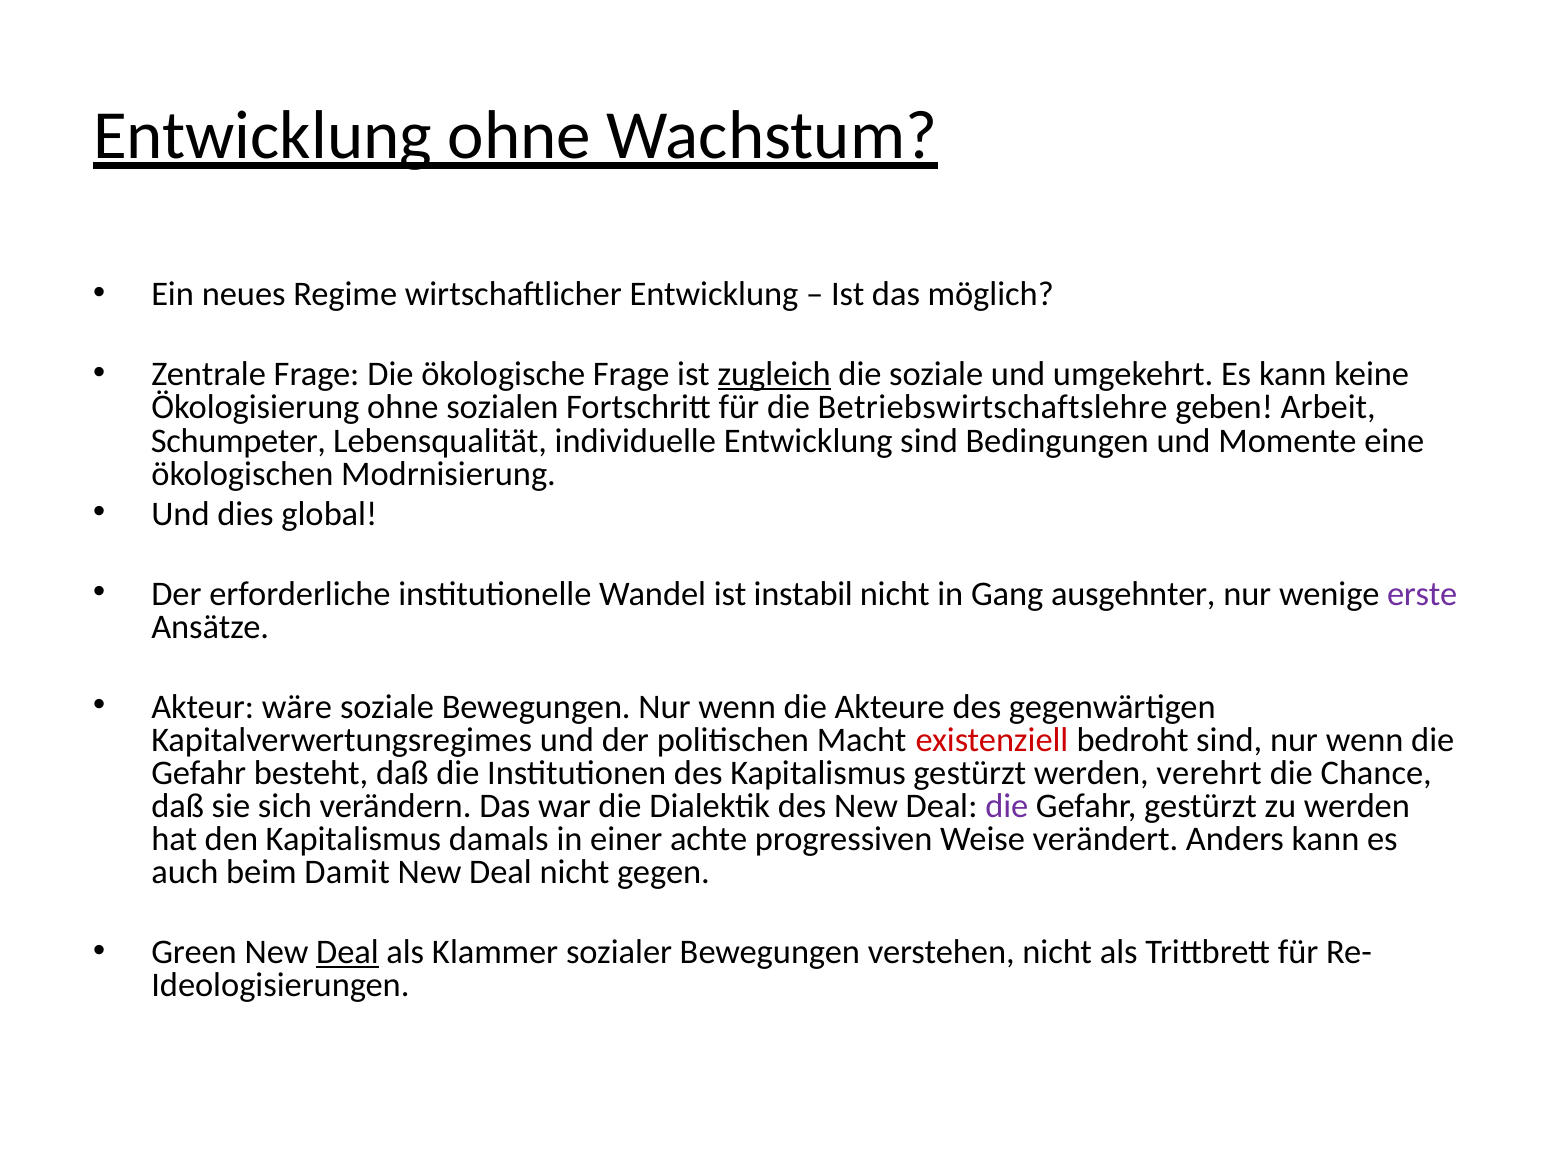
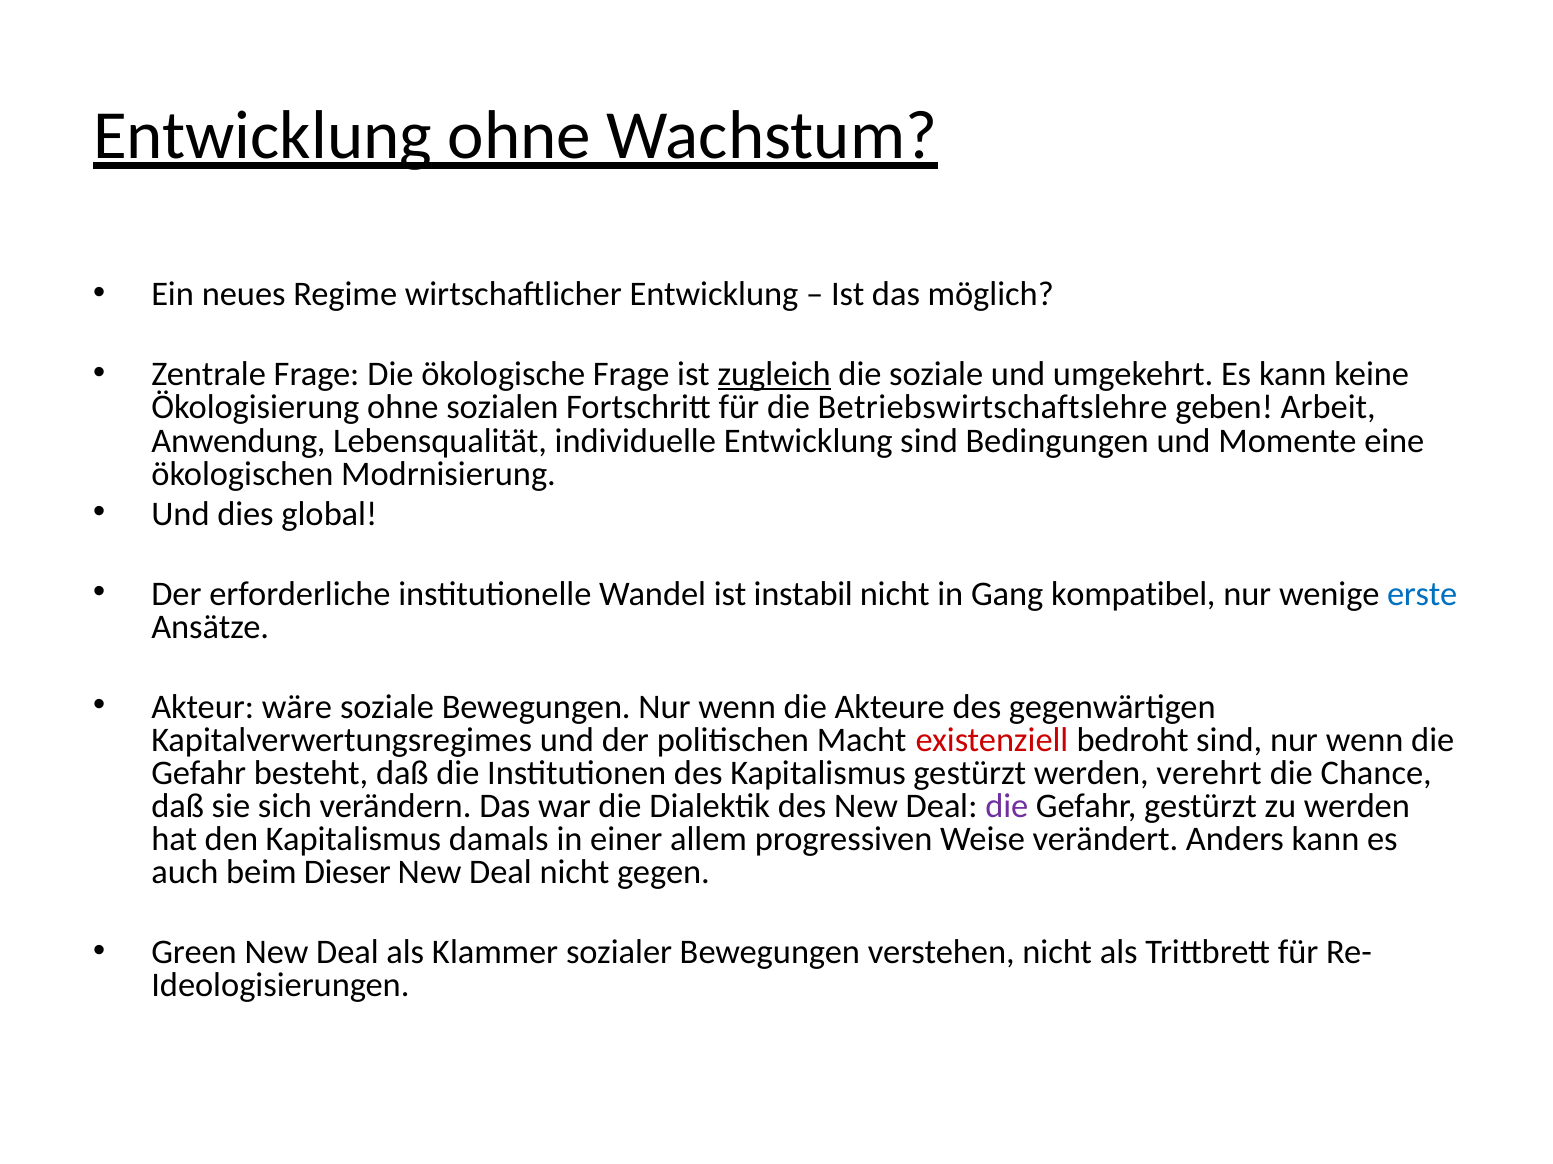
Schumpeter: Schumpeter -> Anwendung
ausgehnter: ausgehnter -> kompatibel
erste colour: purple -> blue
achte: achte -> allem
Damit: Damit -> Dieser
Deal at (348, 953) underline: present -> none
